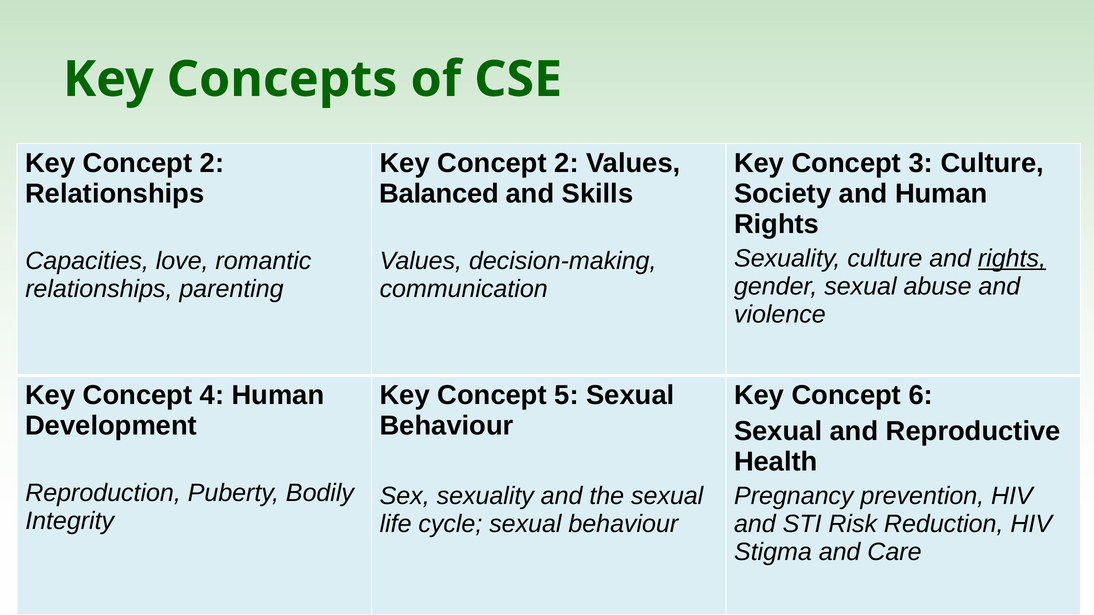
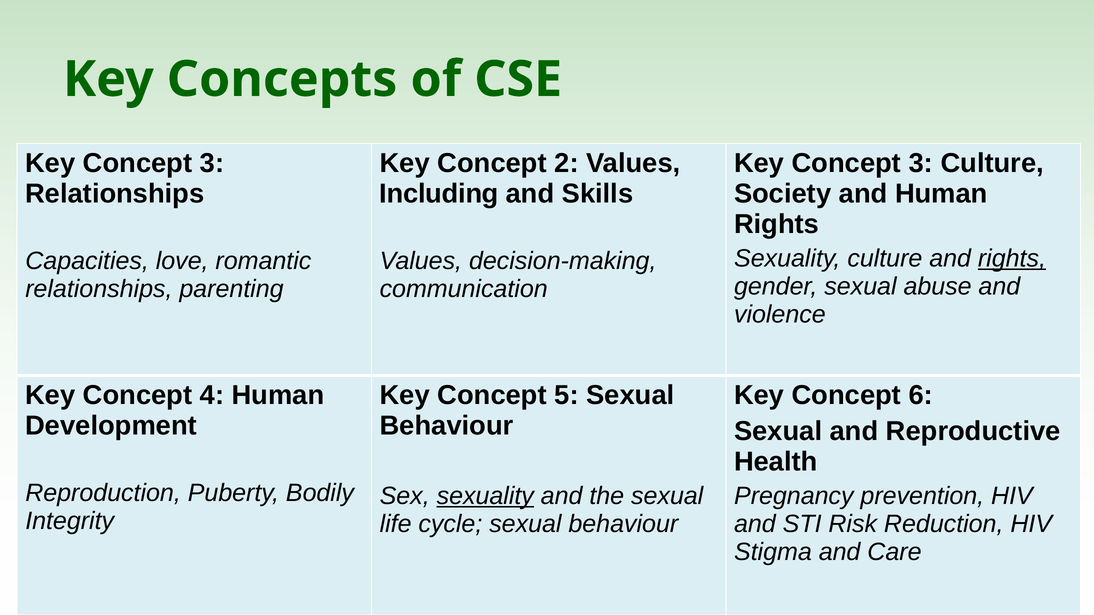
2 at (212, 163): 2 -> 3
Balanced: Balanced -> Including
sexuality at (485, 496) underline: none -> present
